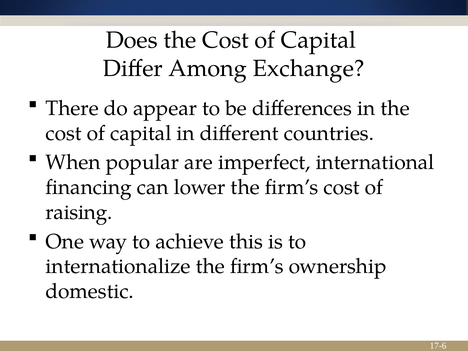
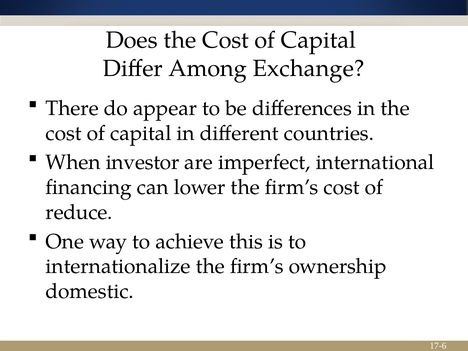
popular: popular -> investor
raising: raising -> reduce
